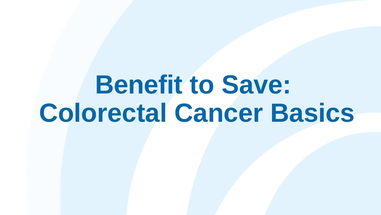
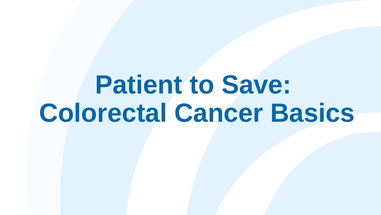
Benefit: Benefit -> Patient
